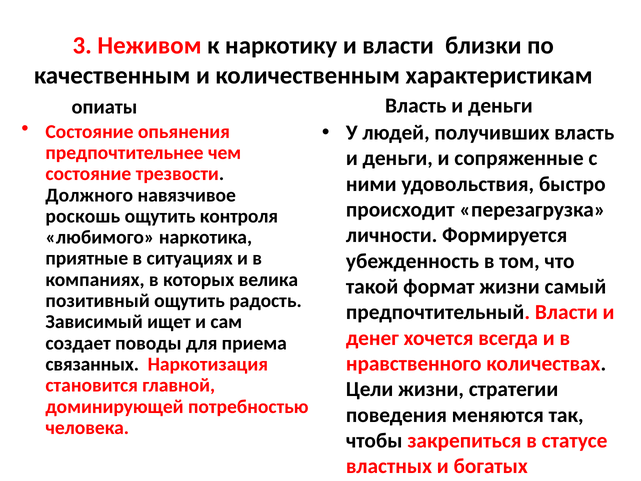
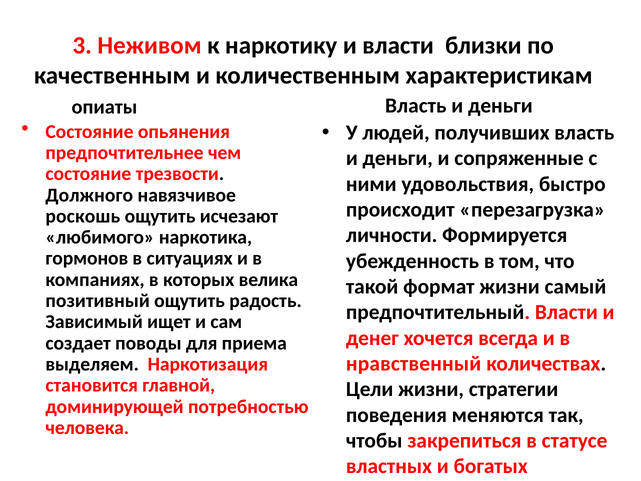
контроля: контроля -> исчезают
приятные: приятные -> гормонов
нравственного: нравственного -> нравственный
связанных: связанных -> выделяем
